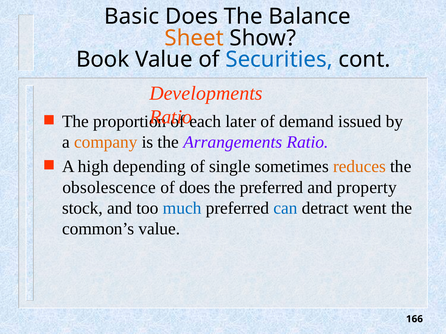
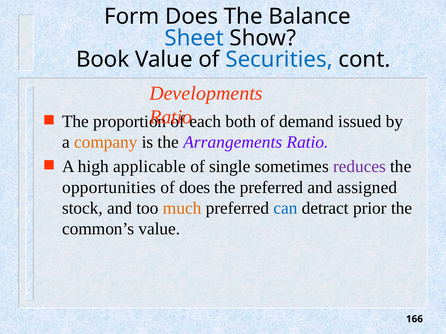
Basic: Basic -> Form
Sheet colour: orange -> blue
later: later -> both
depending: depending -> applicable
reduces colour: orange -> purple
obsolescence: obsolescence -> opportunities
property: property -> assigned
much colour: blue -> orange
went: went -> prior
